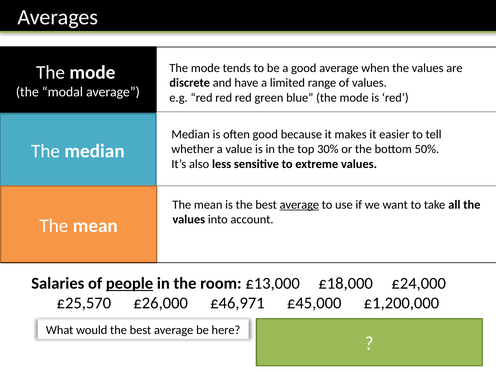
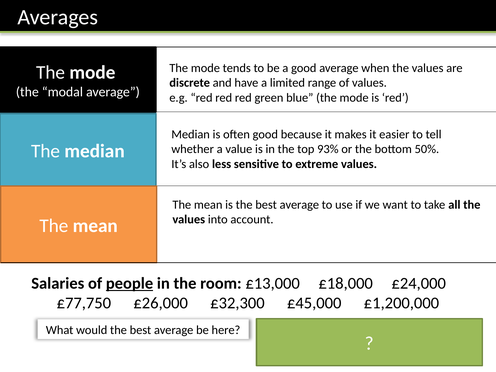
30%: 30% -> 93%
average at (299, 205) underline: present -> none
£25,570: £25,570 -> £77,750
£46,971: £46,971 -> £32,300
